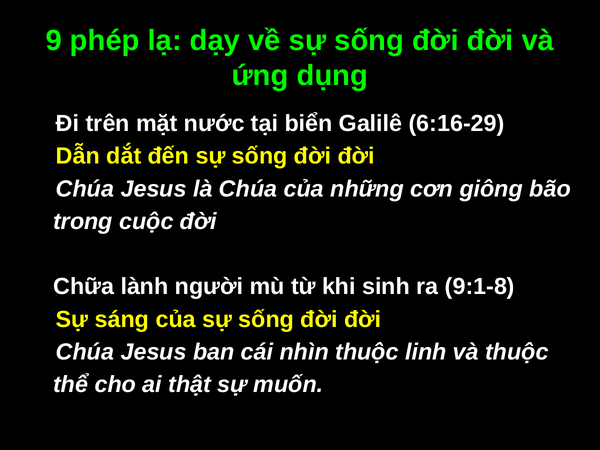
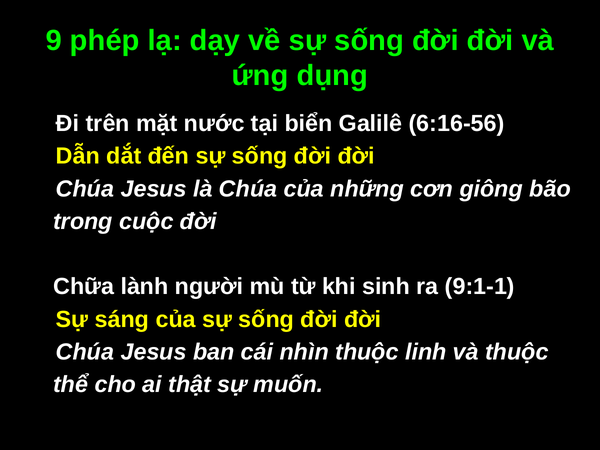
6:16-29: 6:16-29 -> 6:16-56
9:1-8: 9:1-8 -> 9:1-1
